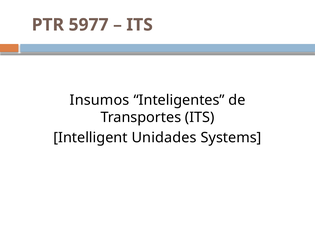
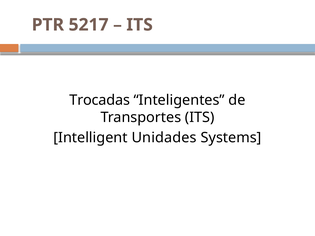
5977: 5977 -> 5217
Insumos: Insumos -> Trocadas
